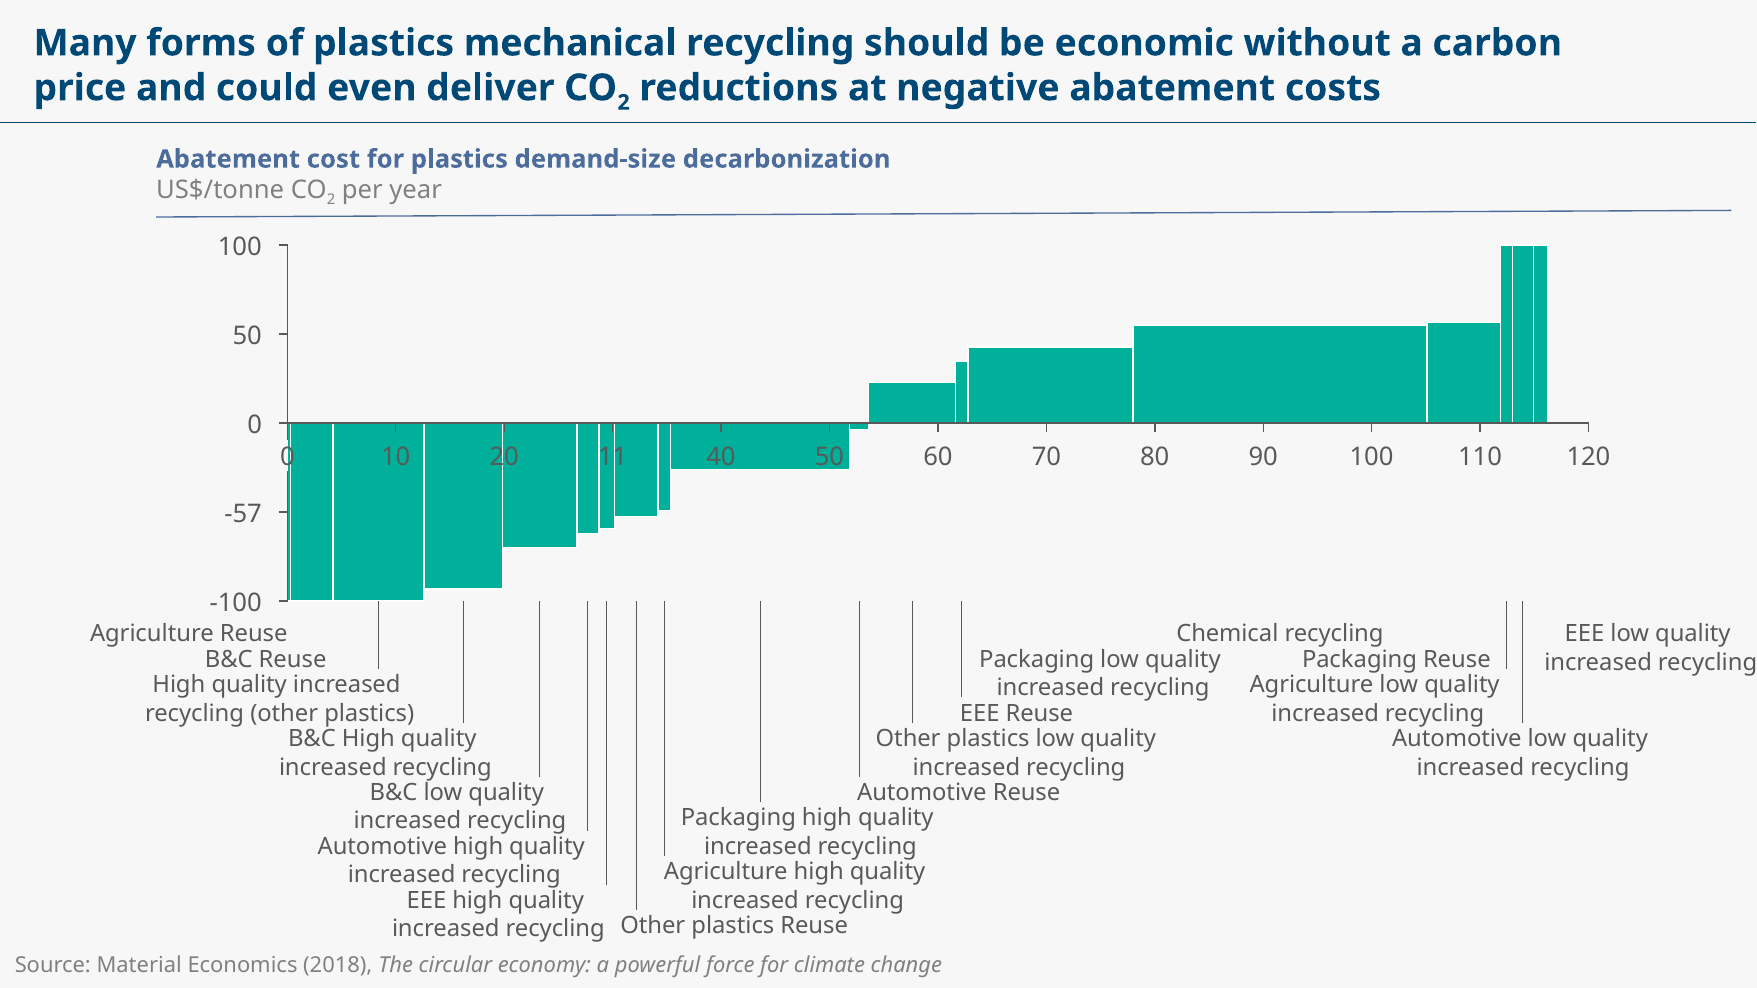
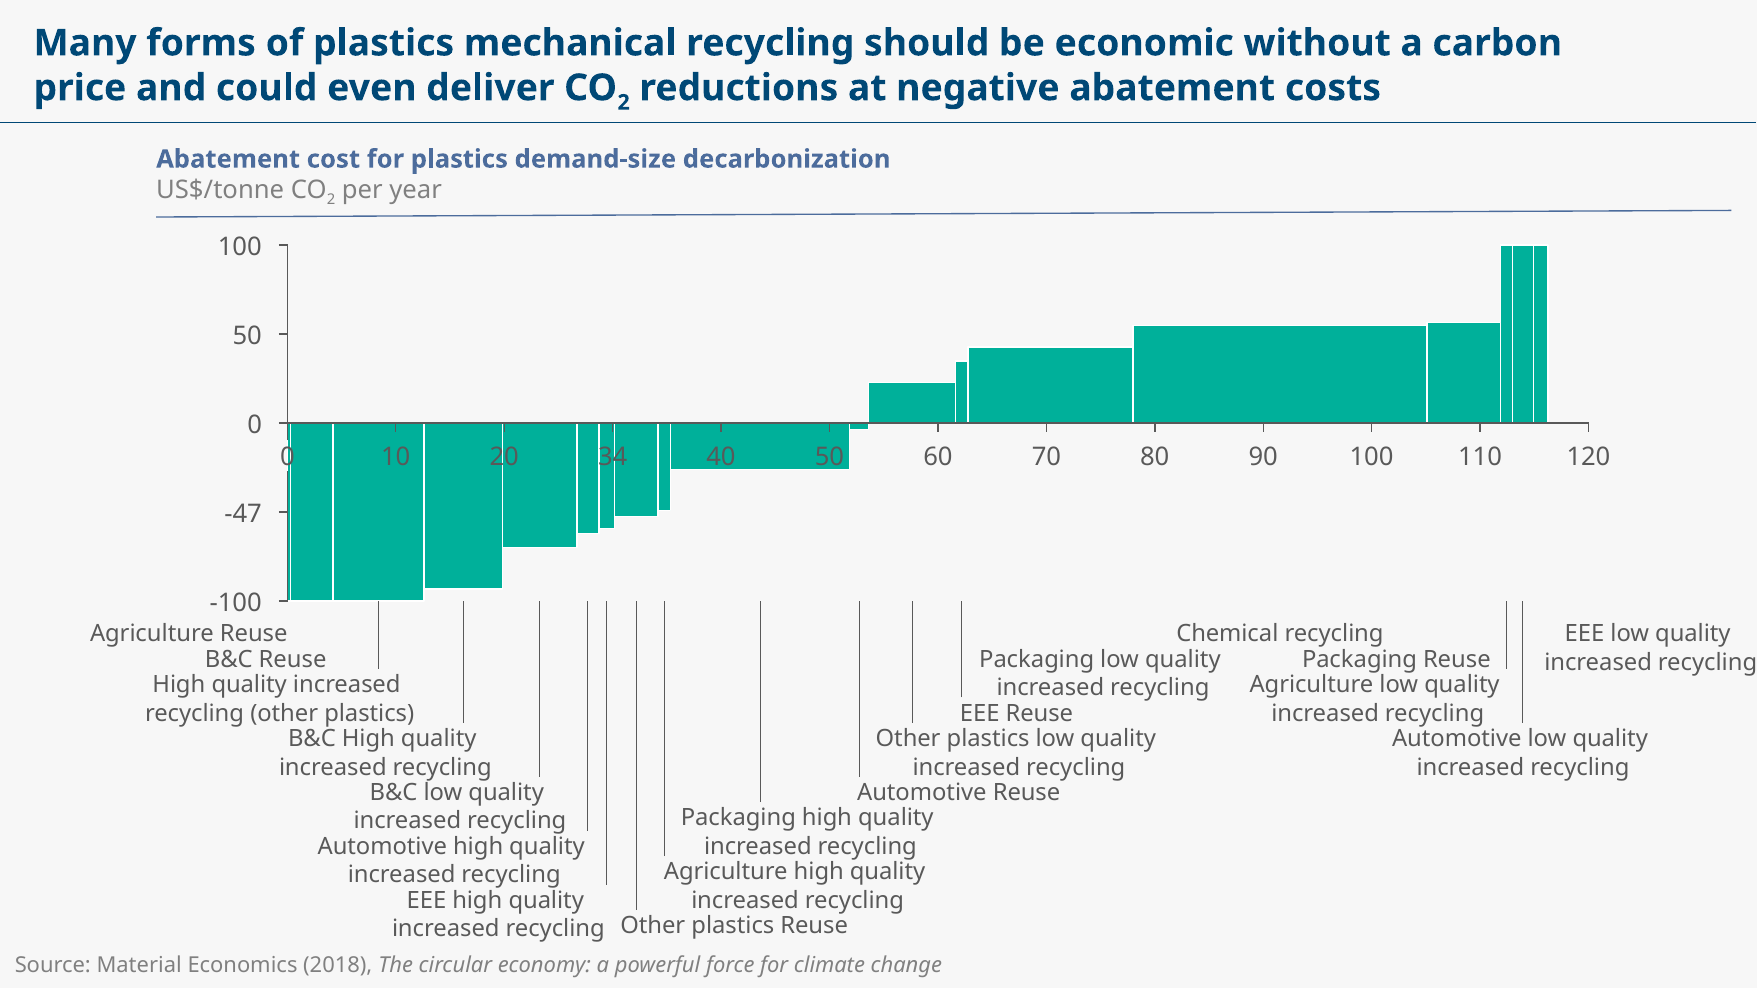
11: 11 -> 34
-57: -57 -> -47
